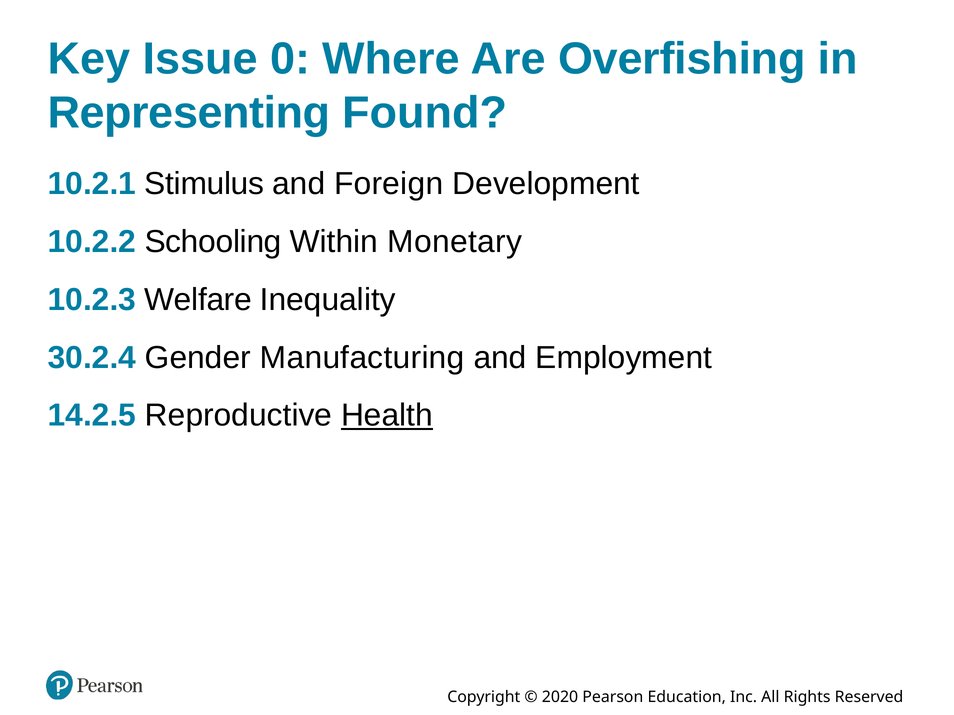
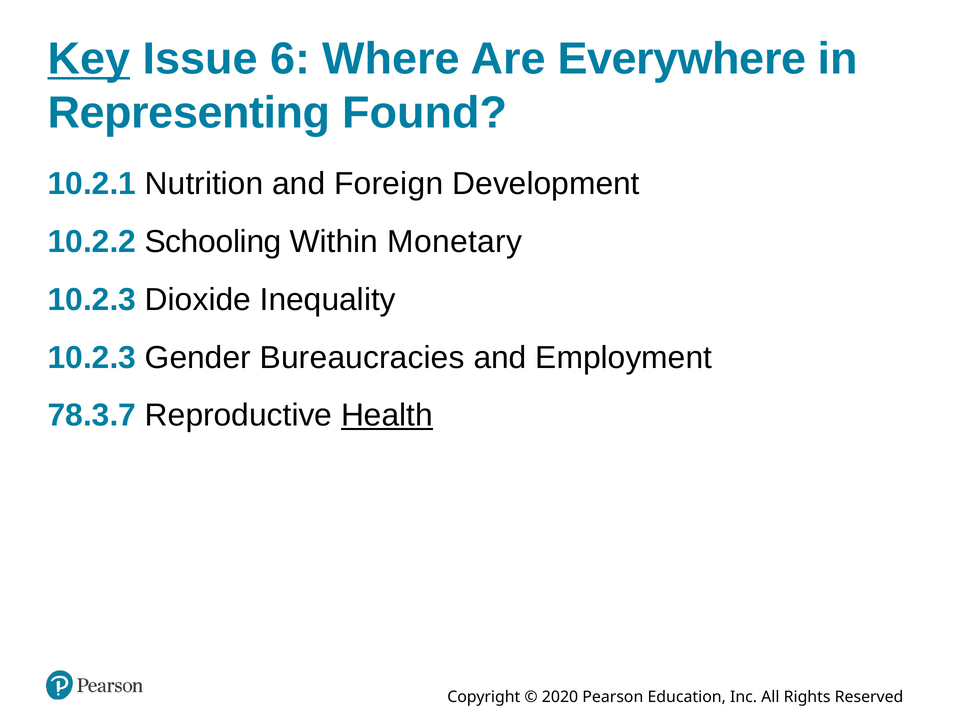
Key underline: none -> present
0: 0 -> 6
Overfishing: Overfishing -> Everywhere
Stimulus: Stimulus -> Nutrition
Welfare: Welfare -> Dioxide
30.2.4 at (92, 358): 30.2.4 -> 10.2.3
Manufacturing: Manufacturing -> Bureaucracies
14.2.5: 14.2.5 -> 78.3.7
